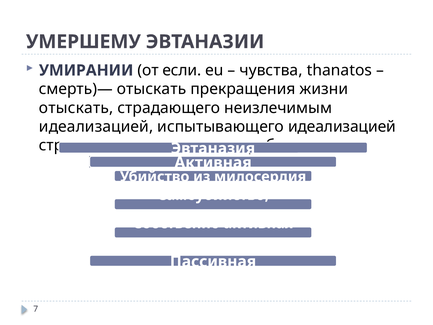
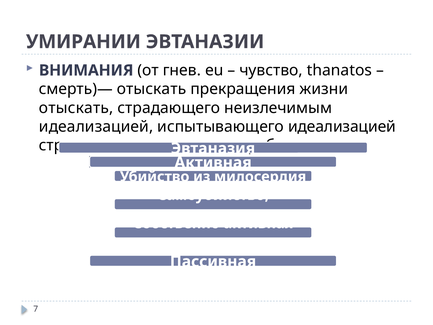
УМЕРШЕМУ: УМЕРШЕМУ -> УМИРАНИИ
УМИРАНИИ: УМИРАНИИ -> ВНИМАНИЯ
если: если -> гнев
чувства: чувства -> чувство
